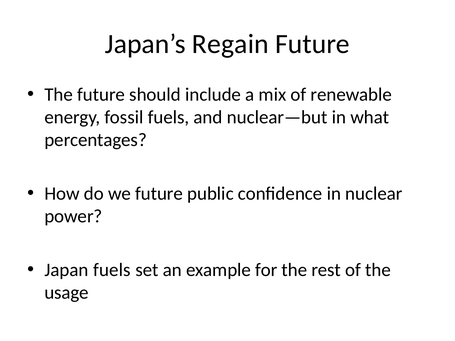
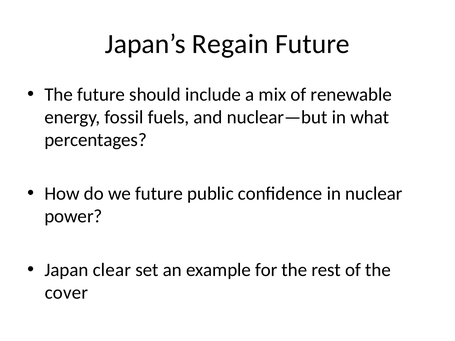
Japan fuels: fuels -> clear
usage: usage -> cover
